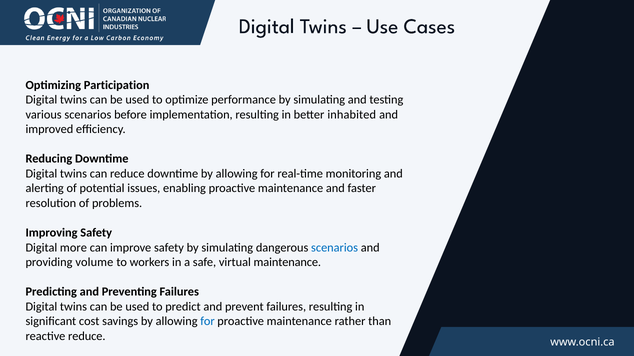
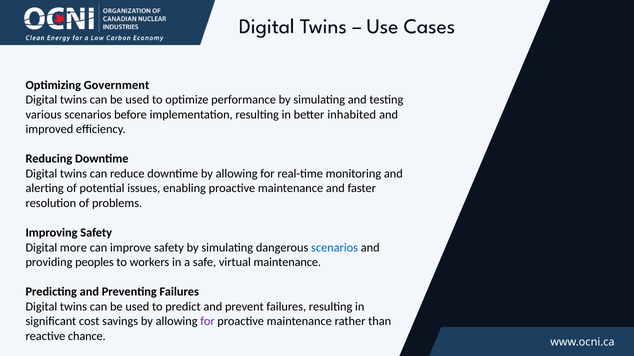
Participation: Participation -> Government
volume: volume -> peoples
for at (207, 322) colour: blue -> purple
reactive reduce: reduce -> chance
